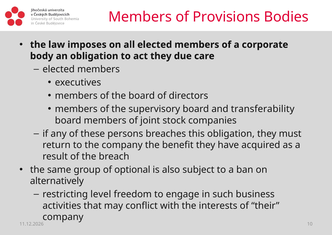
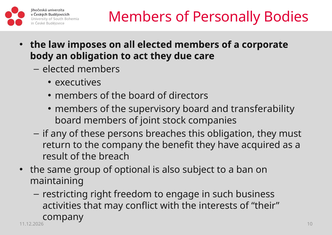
Provisions: Provisions -> Personally
alternatively: alternatively -> maintaining
level: level -> right
